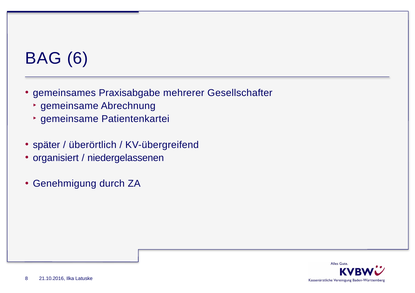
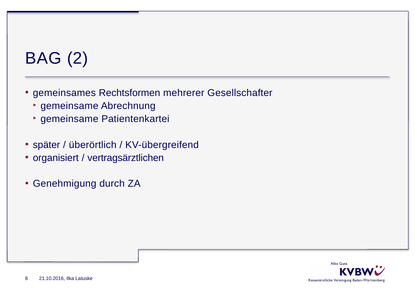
6: 6 -> 2
Praxisabgabe: Praxisabgabe -> Rechtsformen
niedergelassenen: niedergelassenen -> vertragsärztlichen
